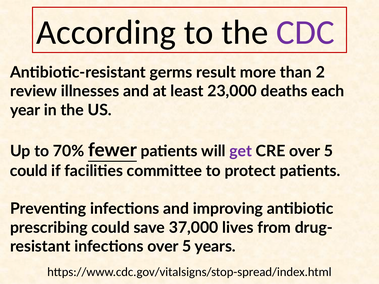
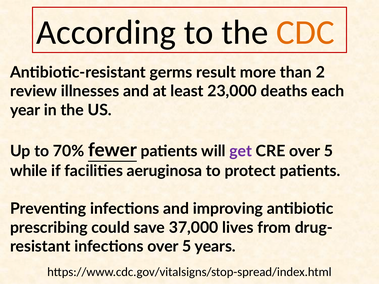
CDC colour: purple -> orange
could at (29, 171): could -> while
committee: committee -> aeruginosa
